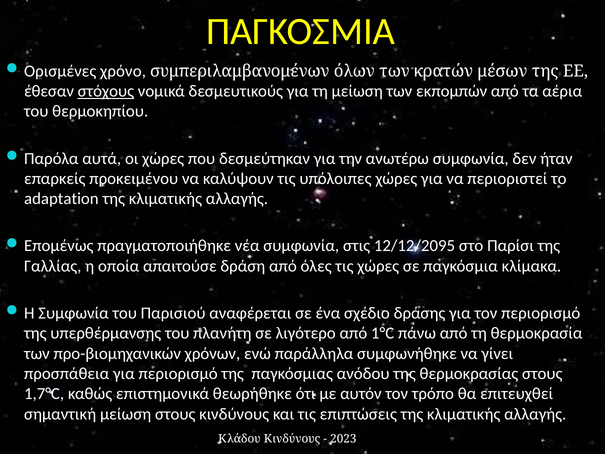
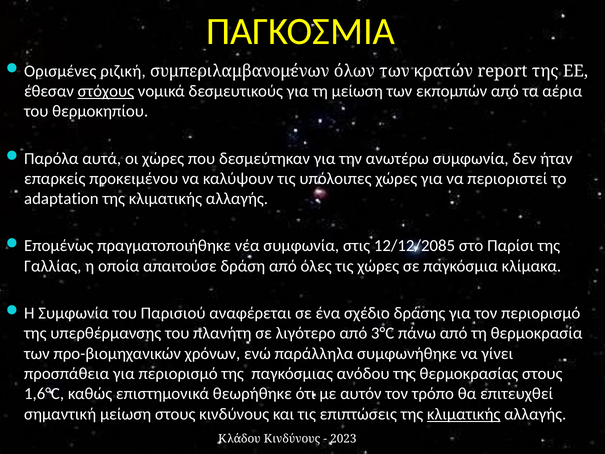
χρόνο: χρόνο -> ριζική
μέσων: μέσων -> report
12/12/2095: 12/12/2095 -> 12/12/2085
1°C: 1°C -> 3°C
1,7°C: 1,7°C -> 1,6°C
κλιματικής at (464, 414) underline: none -> present
